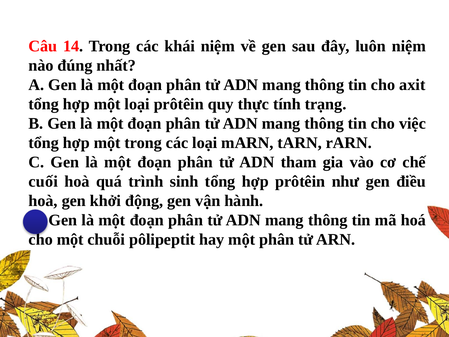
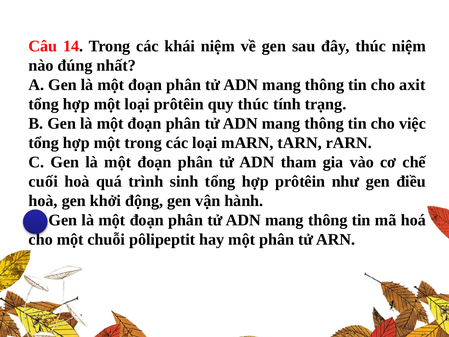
đây luôn: luôn -> thúc
quy thực: thực -> thúc
